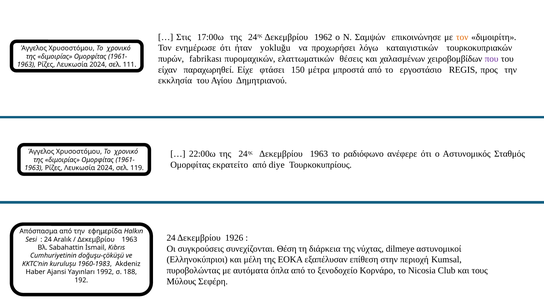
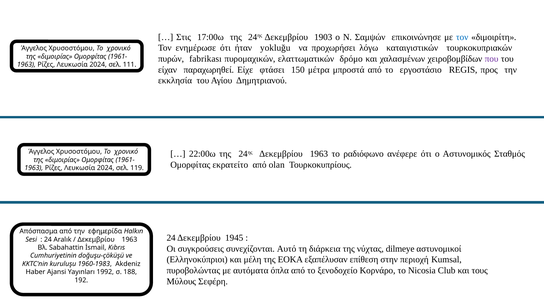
1962: 1962 -> 1903
τον at (462, 37) colour: orange -> blue
θέσεις: θέσεις -> δρόμο
diye: diye -> olan
1926: 1926 -> 1945
Θέση: Θέση -> Αυτό
